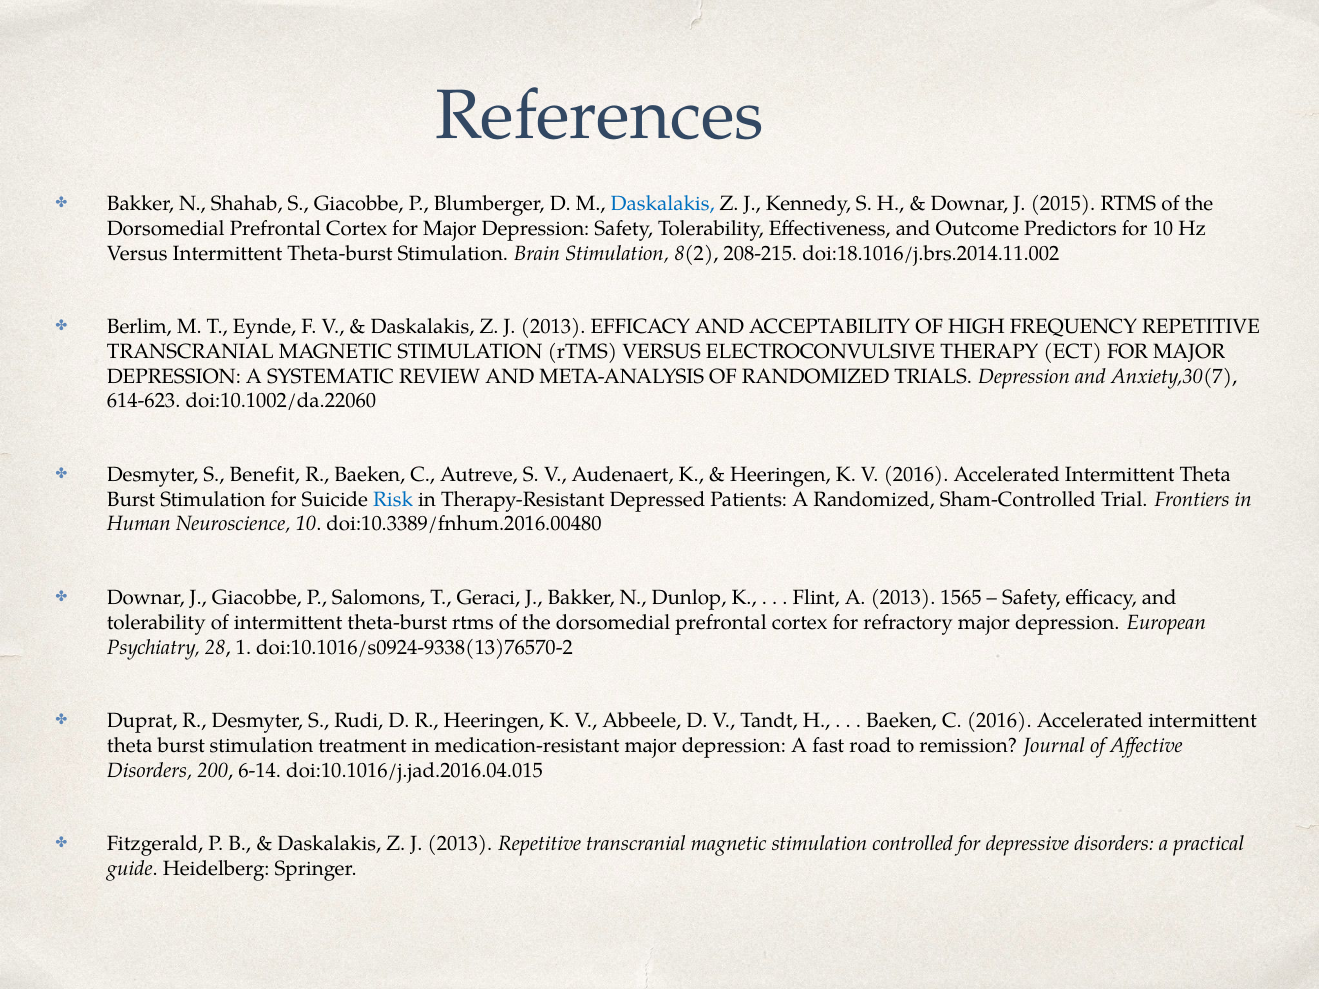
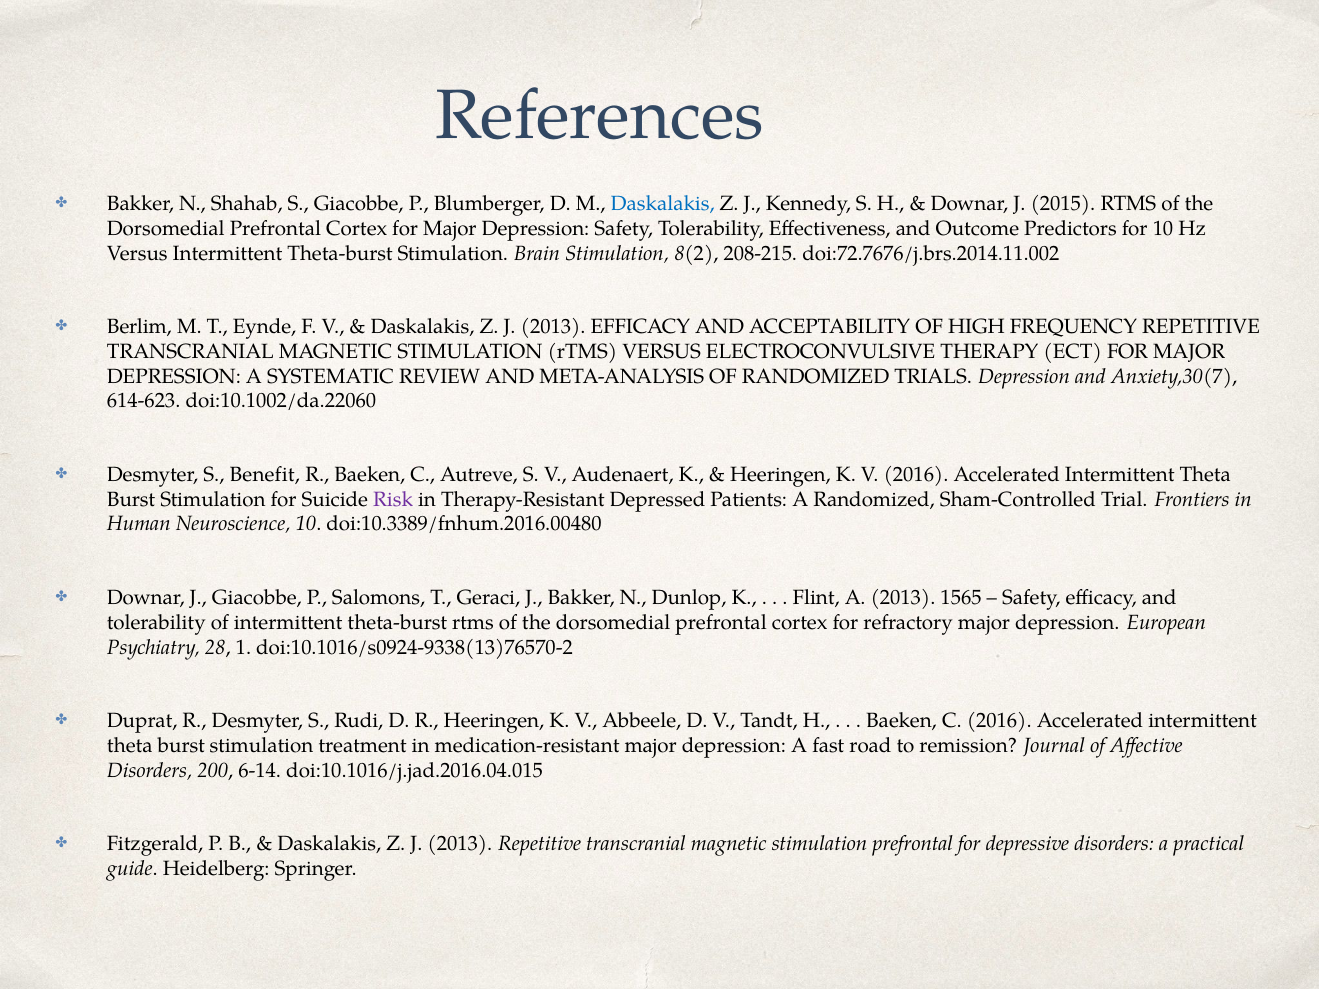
doi:18.1016/j.brs.2014.11.002: doi:18.1016/j.brs.2014.11.002 -> doi:72.7676/j.brs.2014.11.002
Risk colour: blue -> purple
stimulation controlled: controlled -> prefrontal
